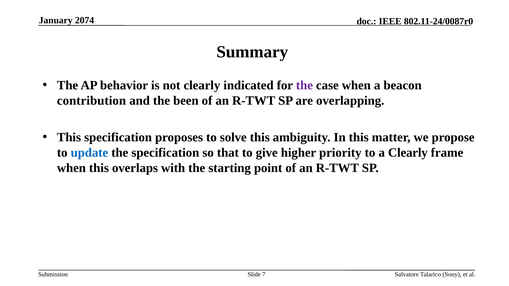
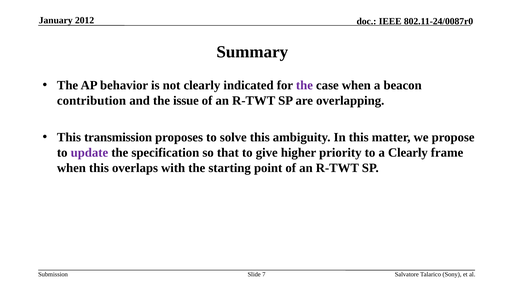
2074: 2074 -> 2012
been: been -> issue
This specification: specification -> transmission
update colour: blue -> purple
